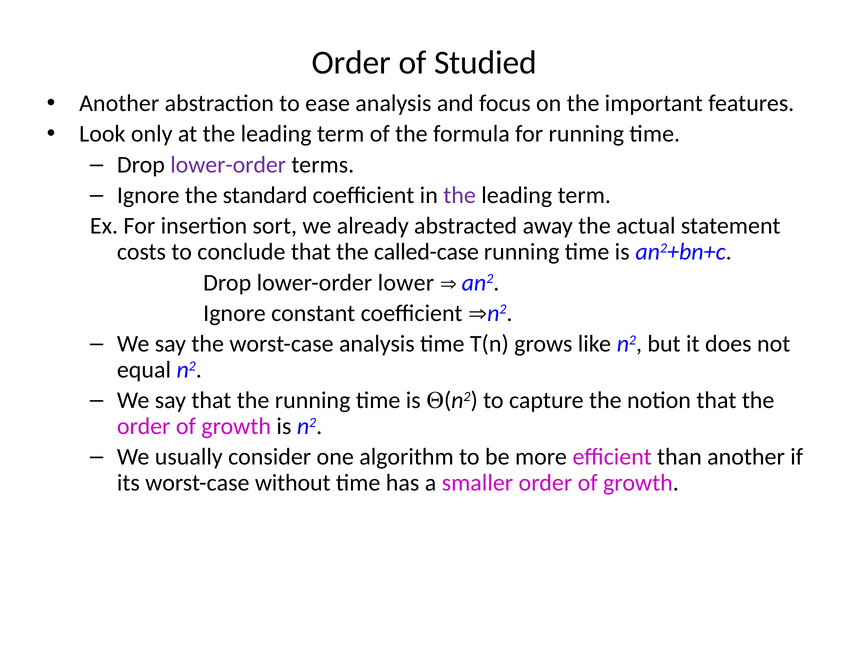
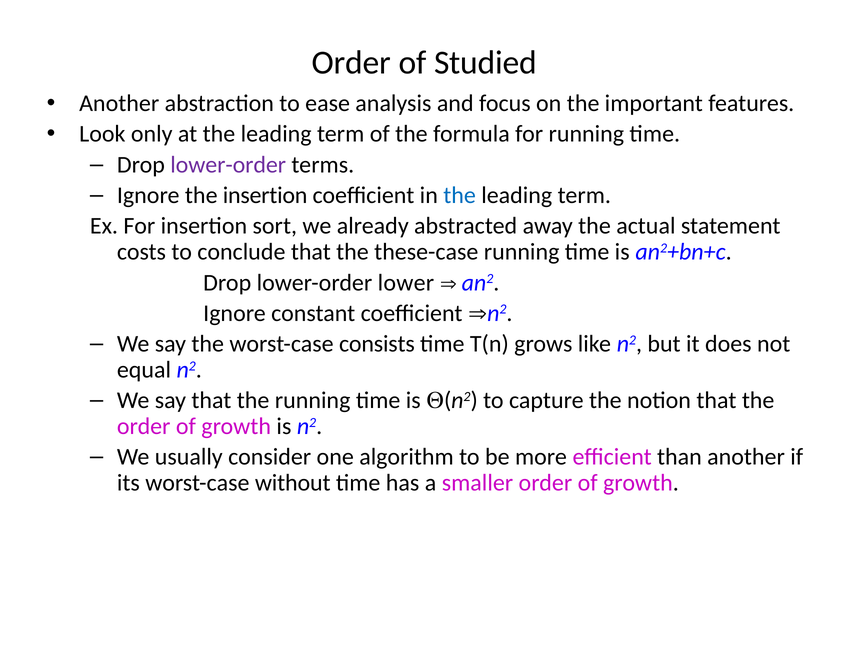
the standard: standard -> insertion
the at (460, 195) colour: purple -> blue
called-case: called-case -> these-case
worst-case analysis: analysis -> consists
